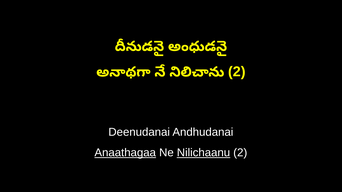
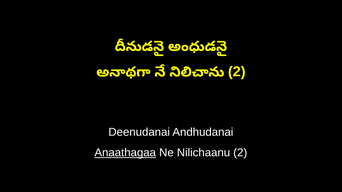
Nilichaanu underline: present -> none
